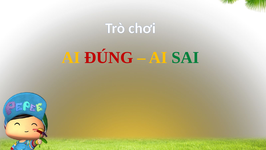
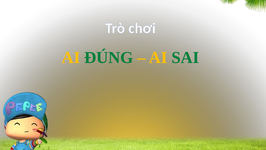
ĐÚNG colour: red -> green
